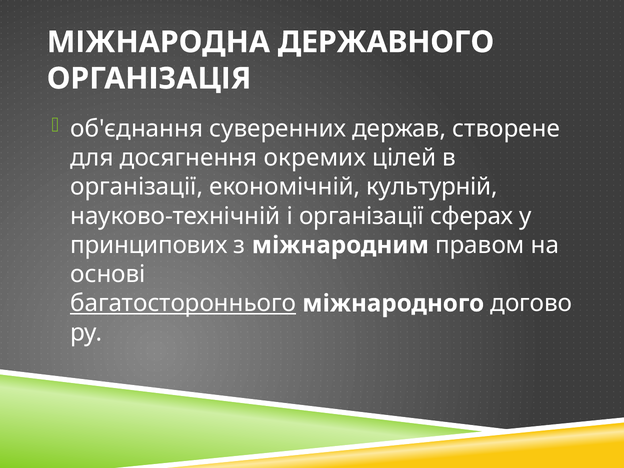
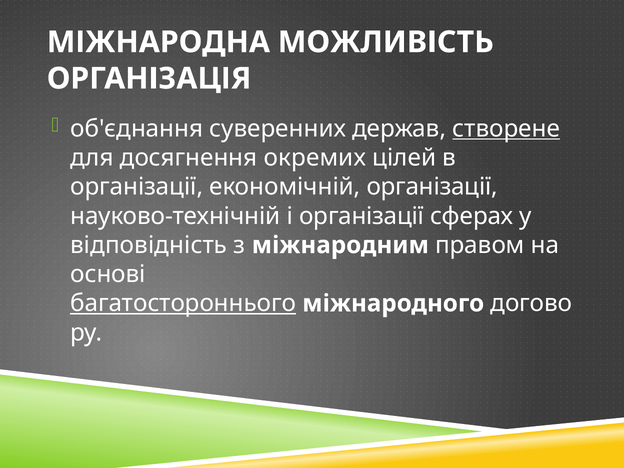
ДЕРЖАВНОГО: ДЕРЖАВНОГО -> МОЖЛИВІСТЬ
створене underline: none -> present
економічній культурній: культурній -> організації
принципових: принципових -> відповідність
